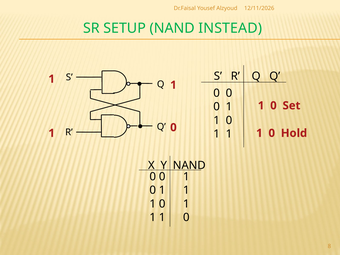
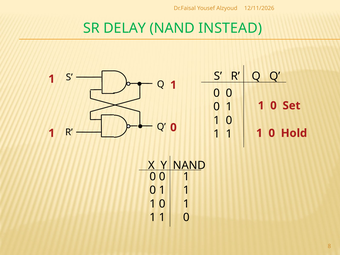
SETUP: SETUP -> DELAY
